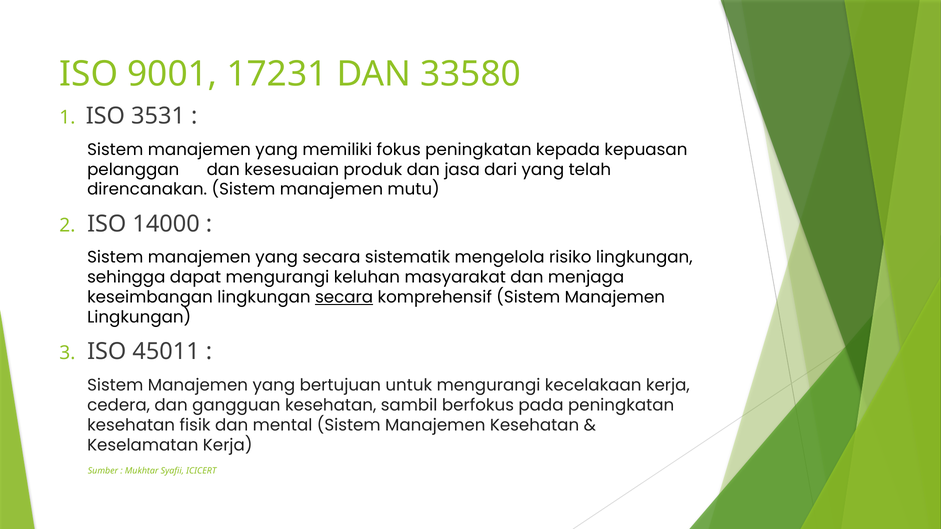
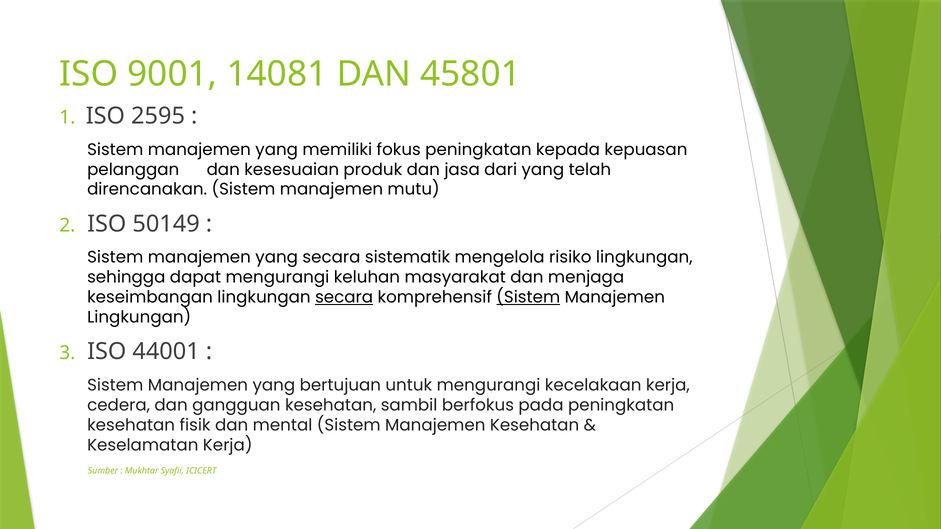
17231: 17231 -> 14081
33580: 33580 -> 45801
3531: 3531 -> 2595
14000: 14000 -> 50149
Sistem at (528, 297) underline: none -> present
45011: 45011 -> 44001
